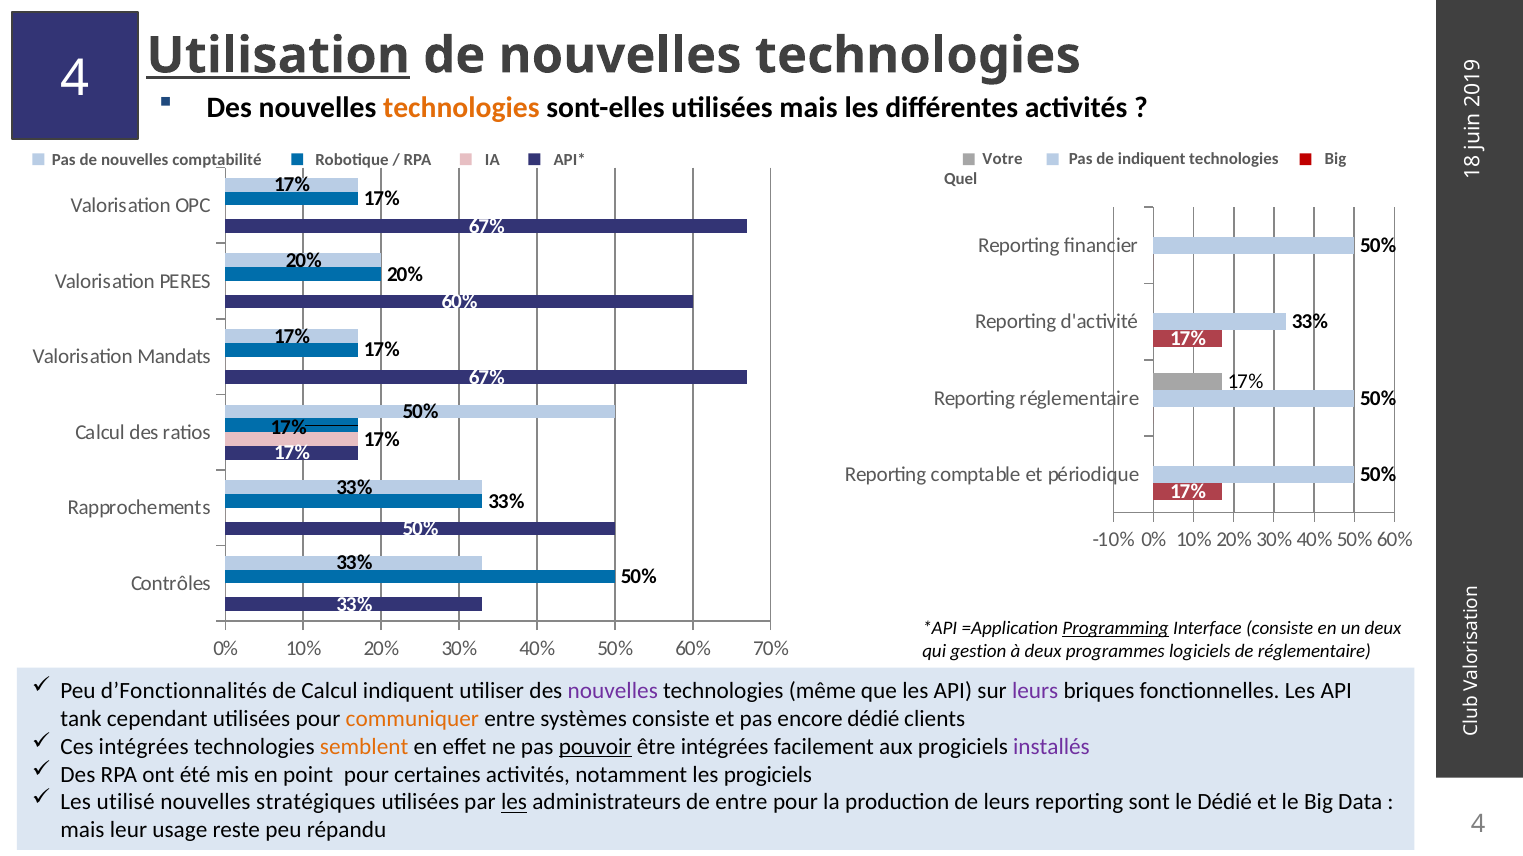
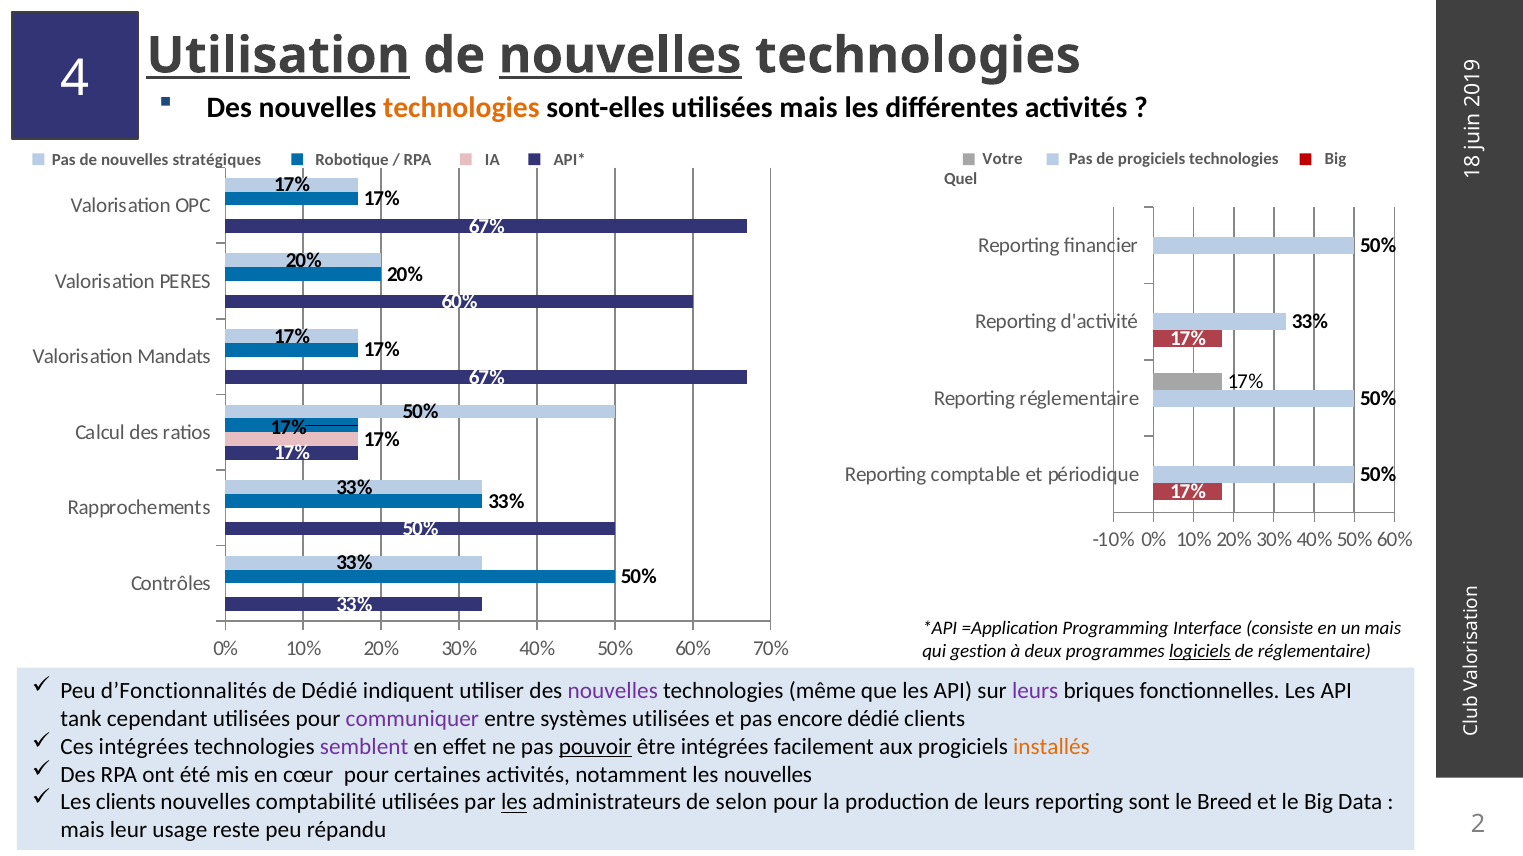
nouvelles at (620, 56) underline: none -> present
comptabilité: comptabilité -> stratégiques
de indiquent: indiquent -> progiciels
Programming underline: present -> none
un deux: deux -> mais
logiciels underline: none -> present
de Calcul: Calcul -> Dédié
communiquer colour: orange -> purple
systèmes consiste: consiste -> utilisées
semblent colour: orange -> purple
installés colour: purple -> orange
point: point -> cœur
les progiciels: progiciels -> nouvelles
Les utilisé: utilisé -> clients
stratégiques: stratégiques -> comptabilité
de entre: entre -> selon
le Dédié: Dédié -> Breed
répandu 4: 4 -> 2
